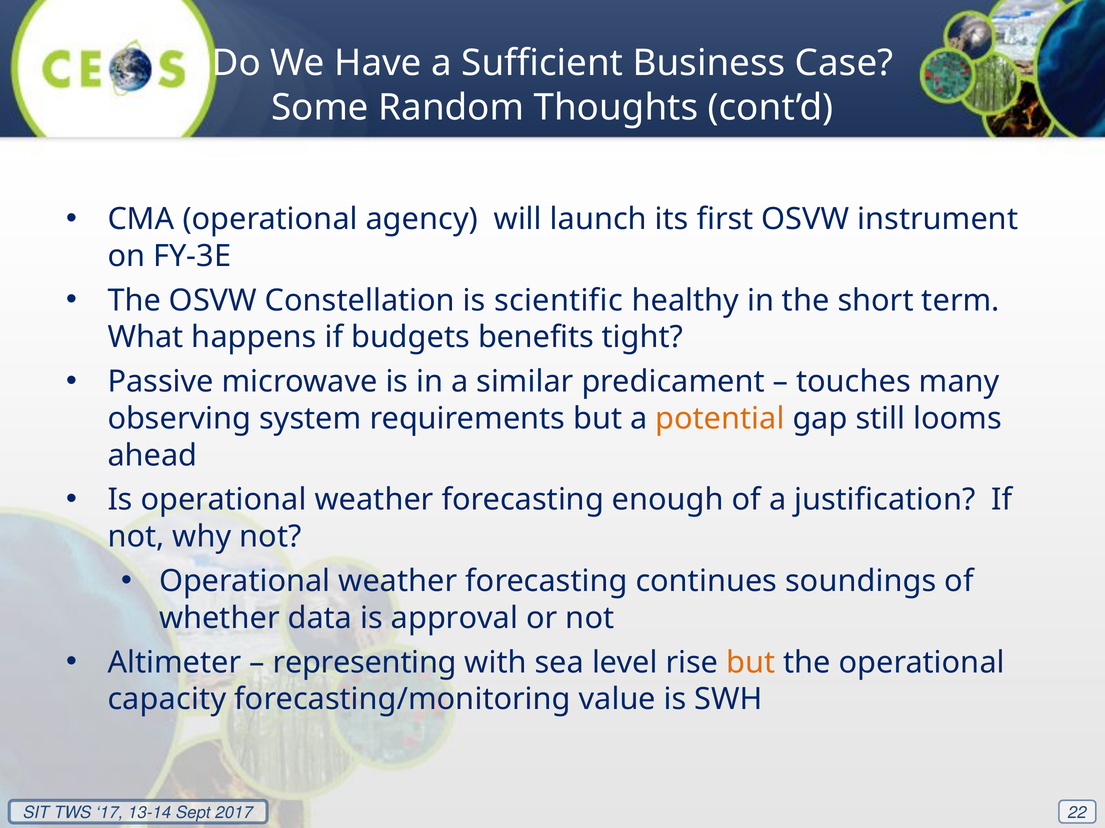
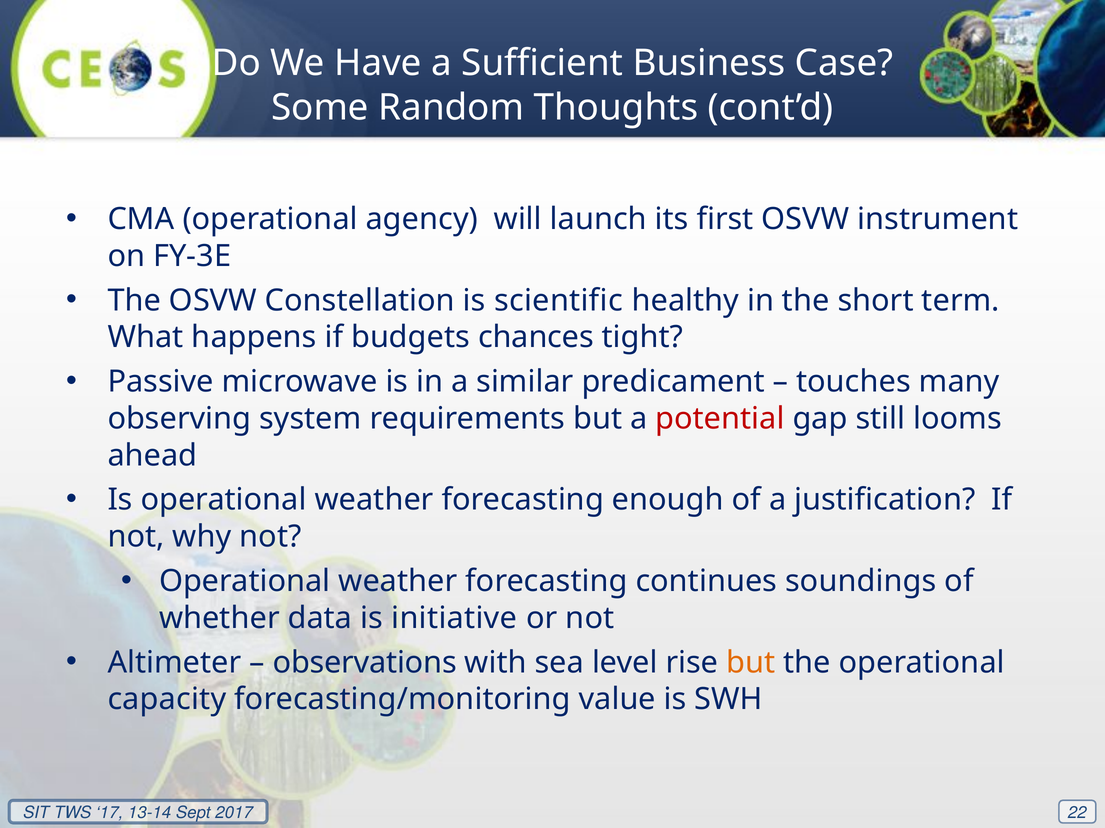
benefits: benefits -> chances
potential colour: orange -> red
approval: approval -> initiative
representing: representing -> observations
